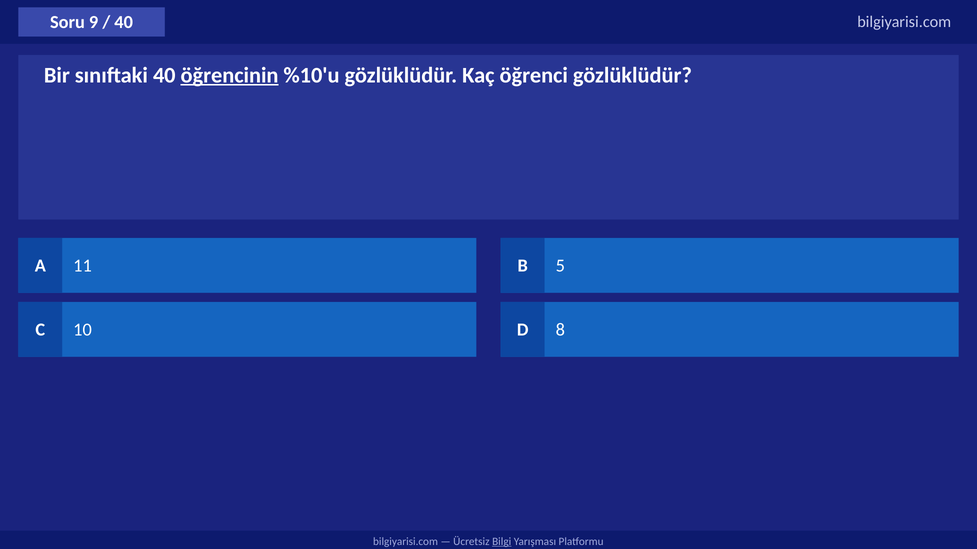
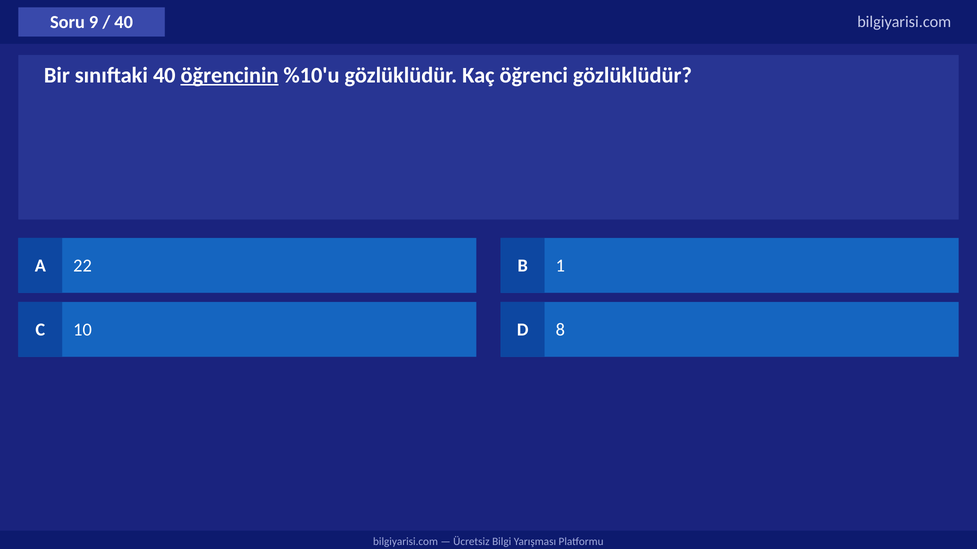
11: 11 -> 22
5: 5 -> 1
Bilgi underline: present -> none
